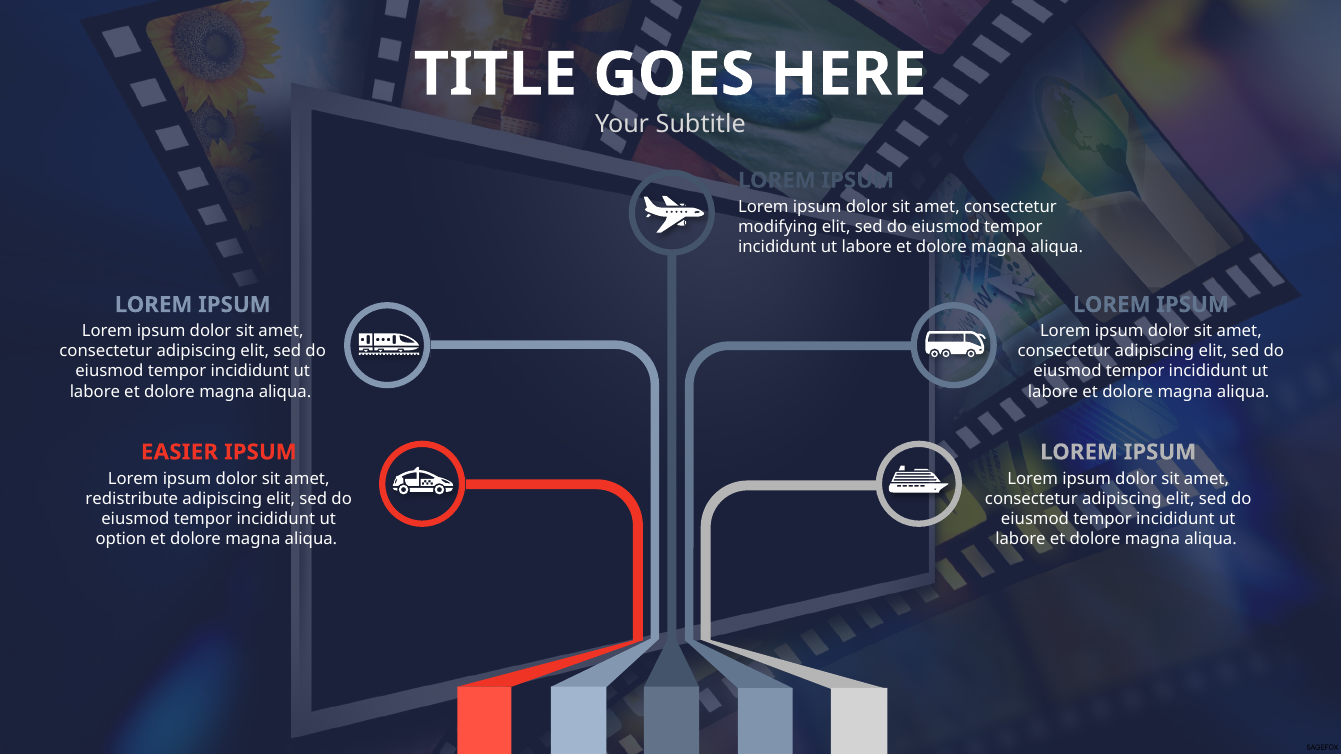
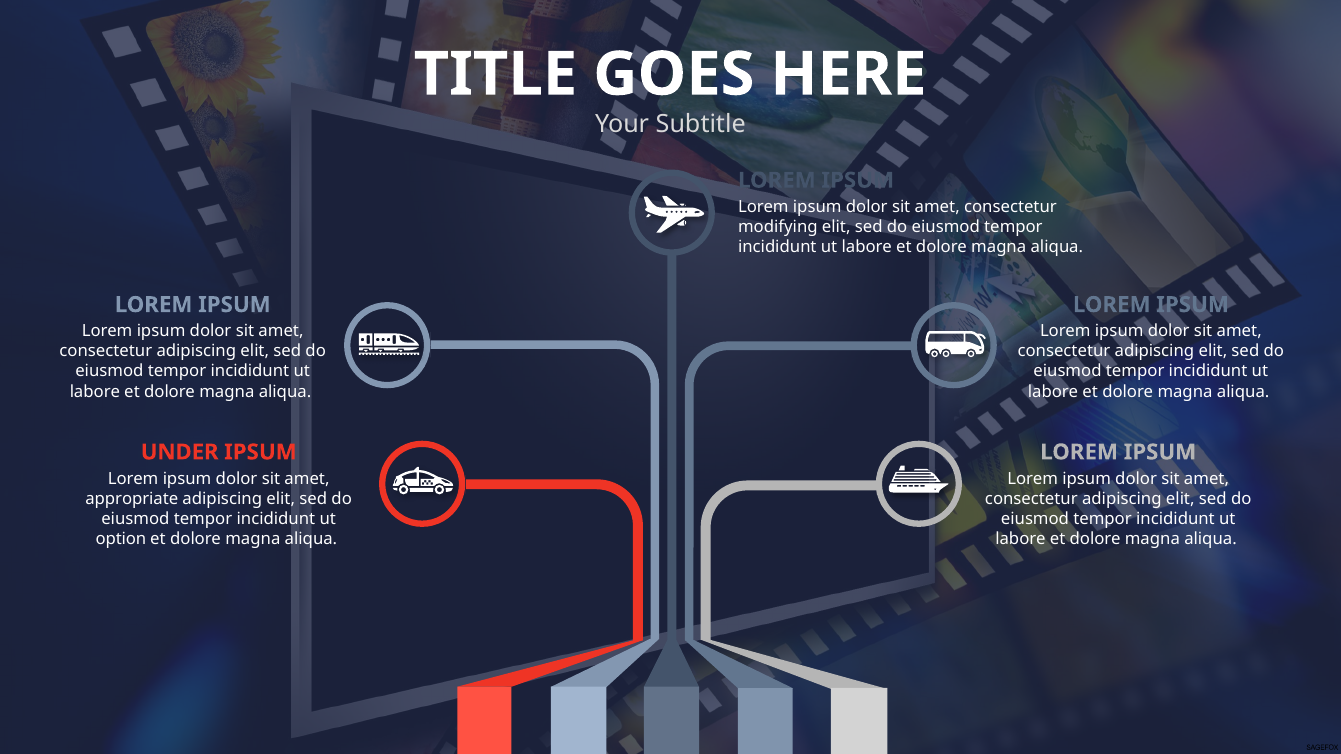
EASIER: EASIER -> UNDER
redistribute: redistribute -> appropriate
